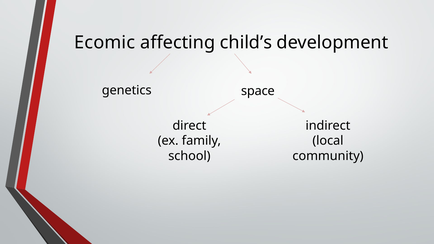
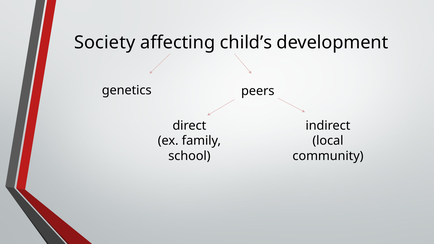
Ecomic: Ecomic -> Society
space: space -> peers
